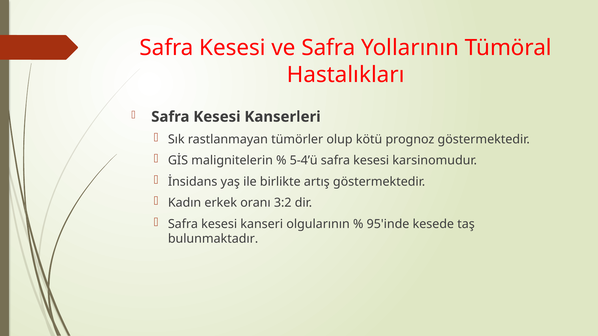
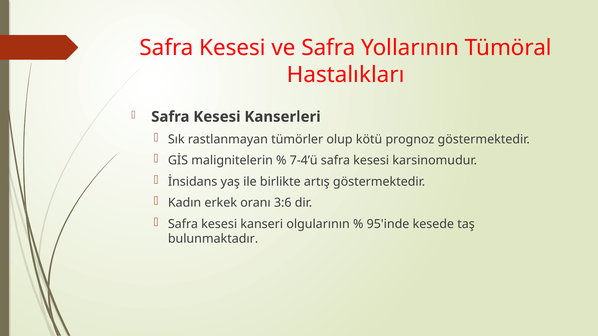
5-4’ü: 5-4’ü -> 7-4’ü
3:2: 3:2 -> 3:6
